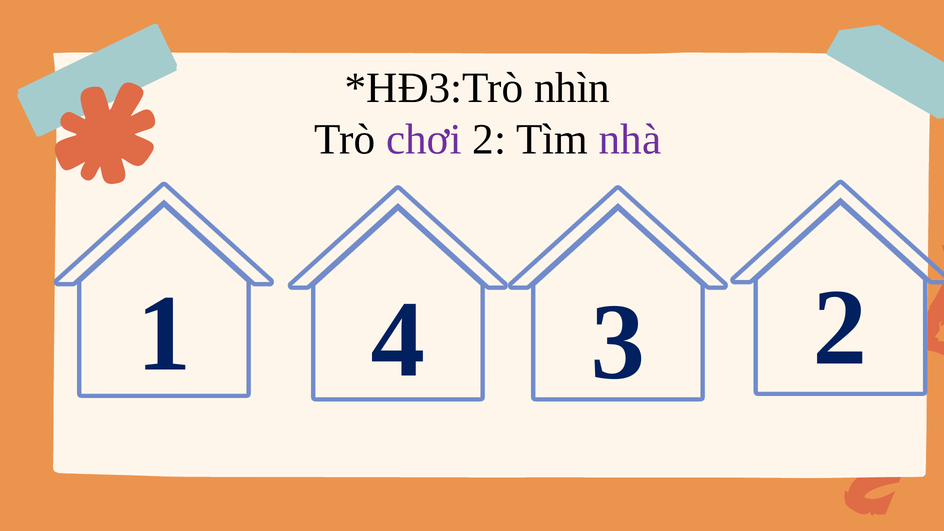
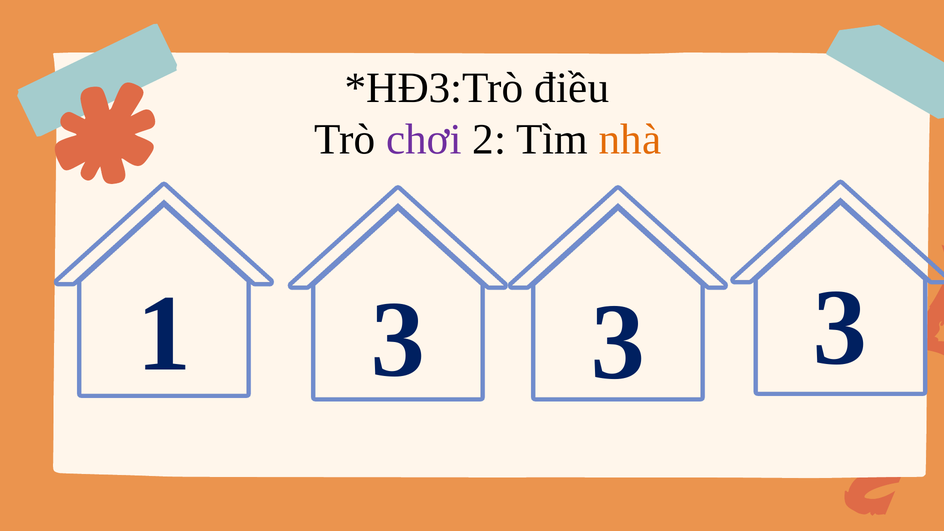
nhìn: nhìn -> điều
nhà colour: purple -> orange
1 4: 4 -> 3
2 at (840, 328): 2 -> 3
